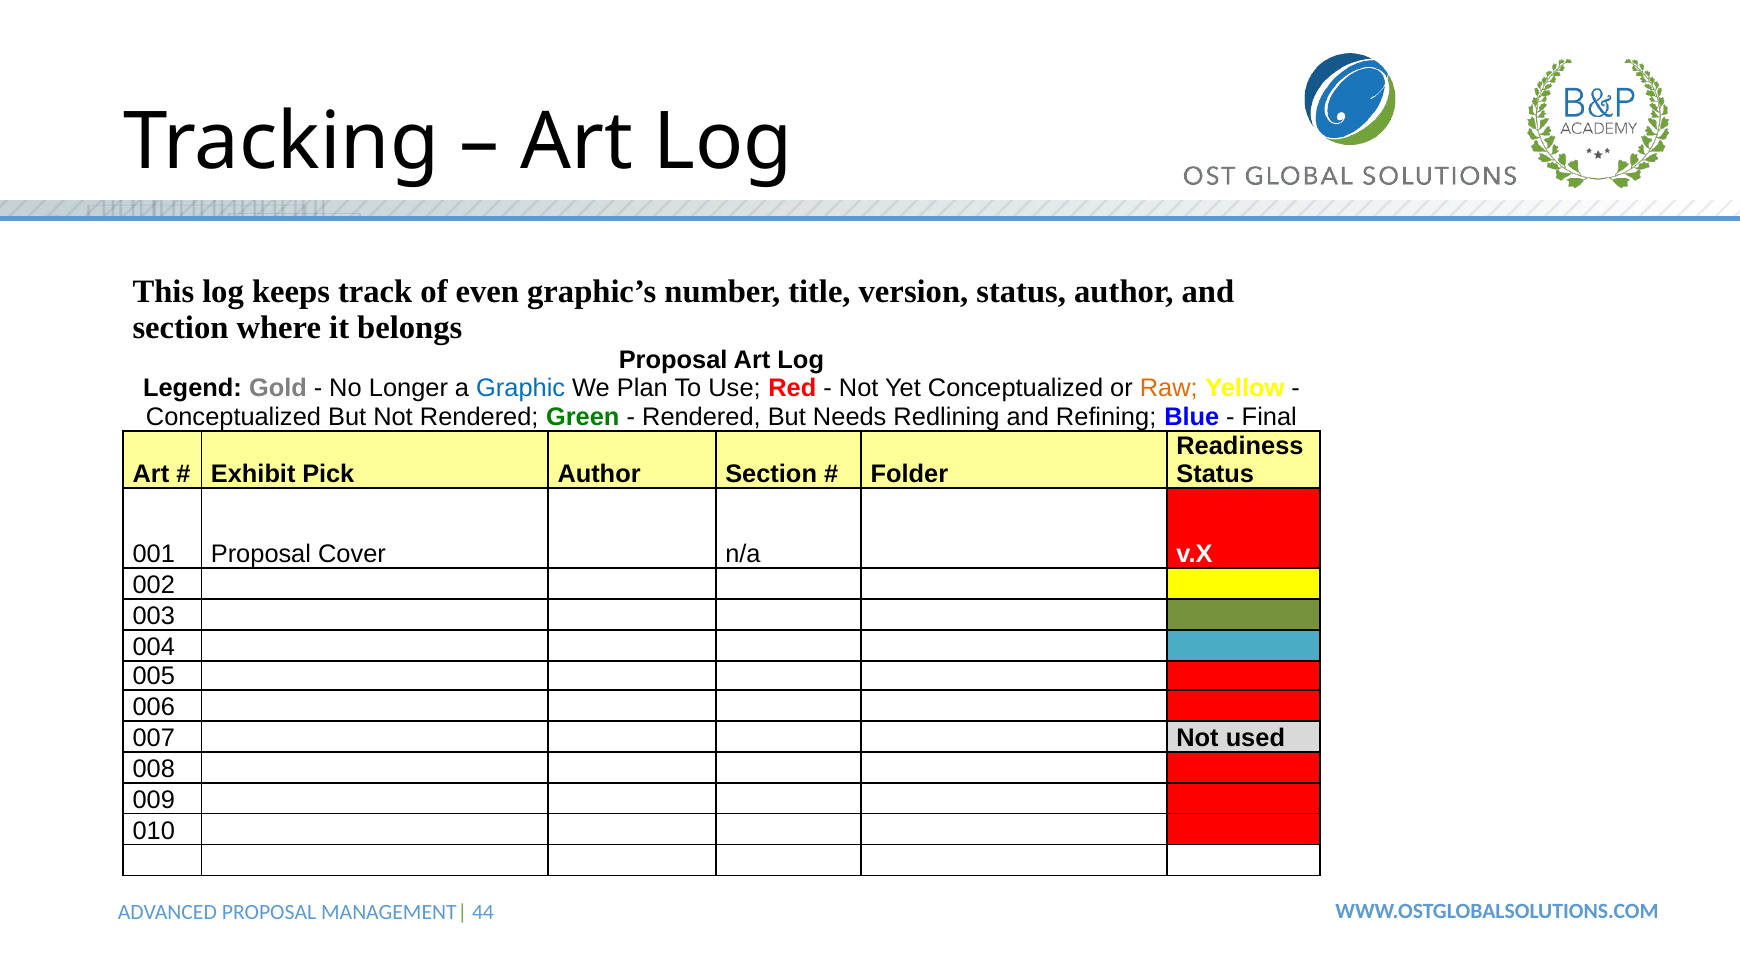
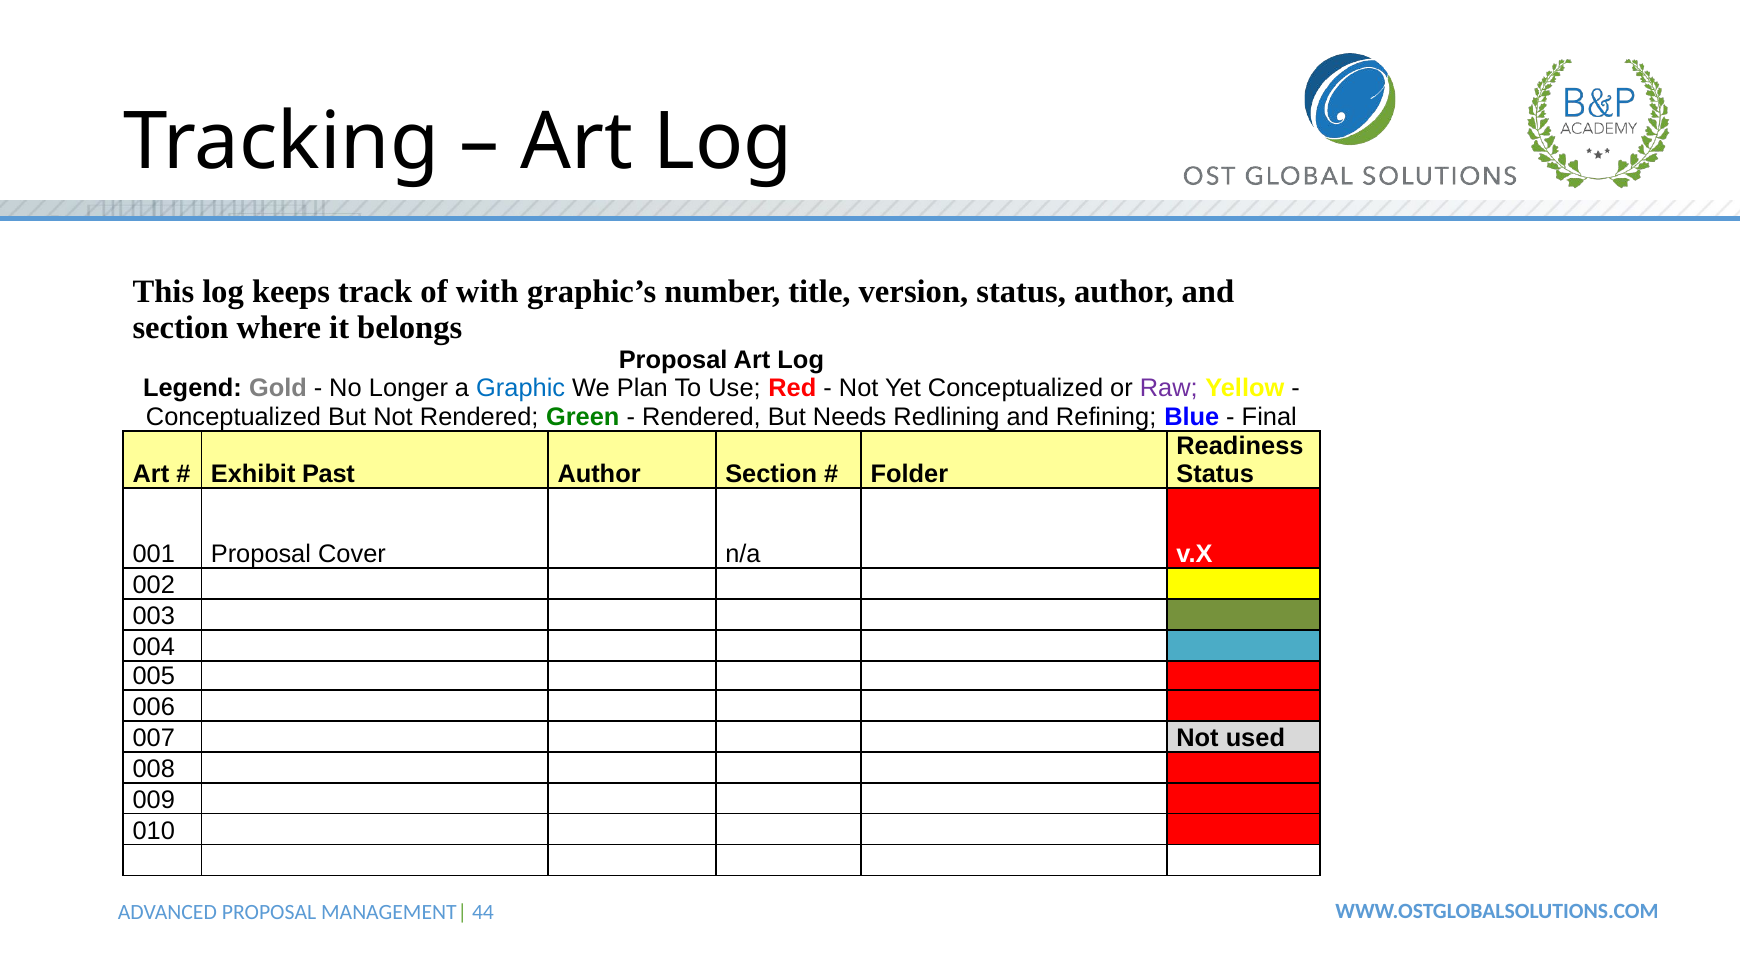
even: even -> with
Raw colour: orange -> purple
Pick: Pick -> Past
